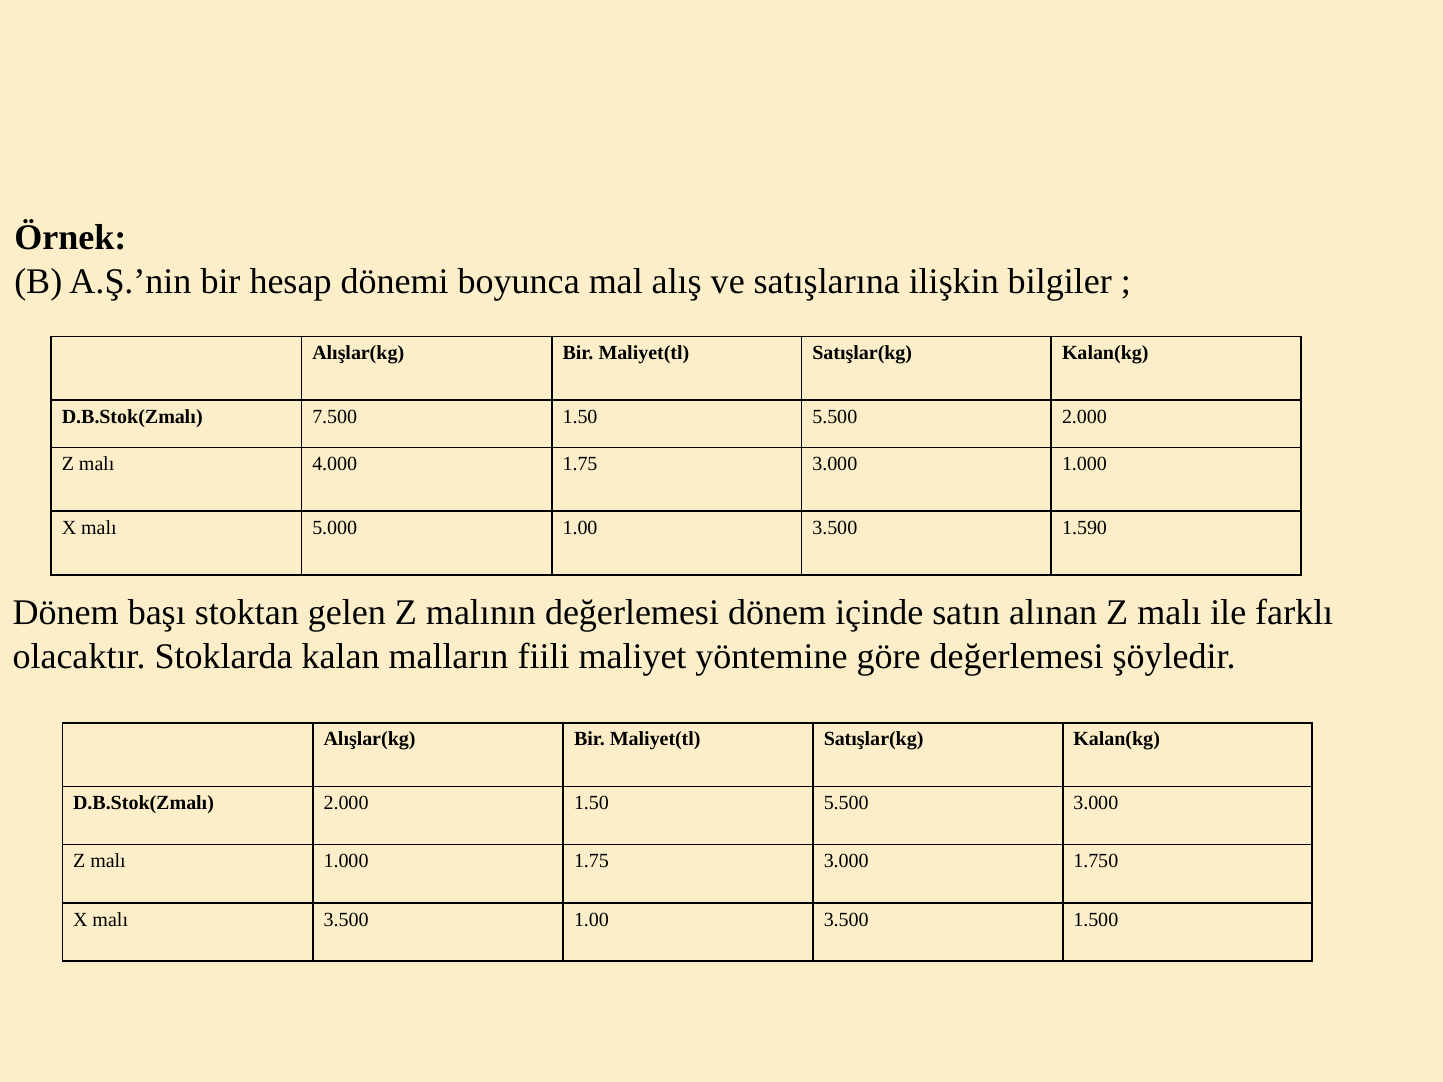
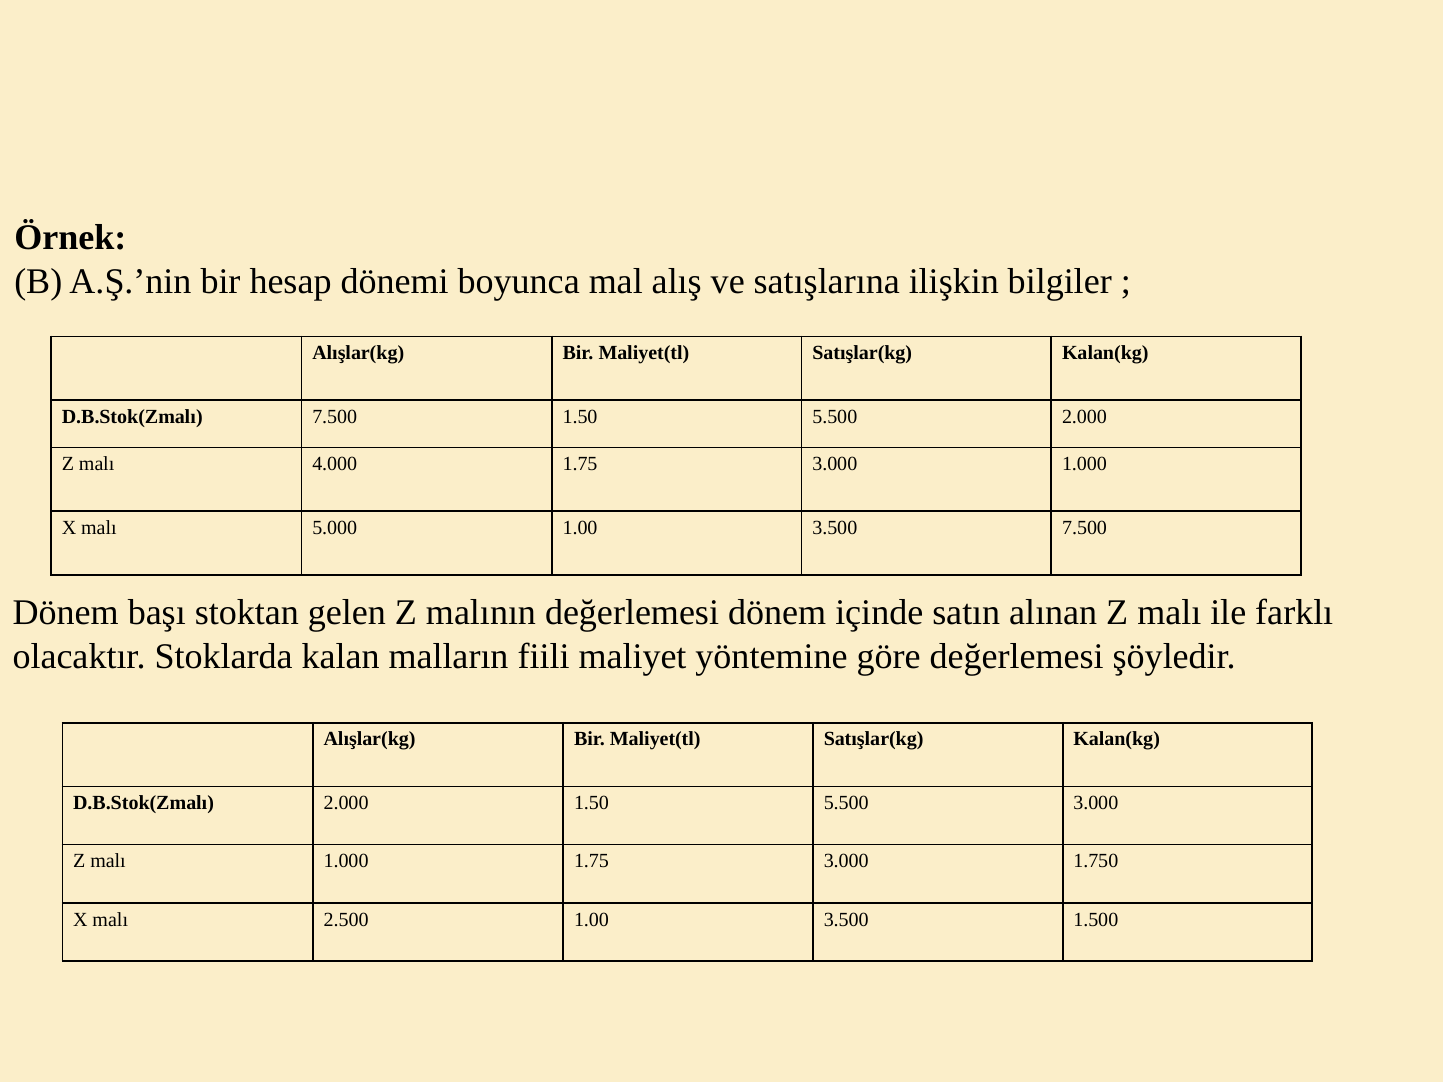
3.500 1.590: 1.590 -> 7.500
malı 3.500: 3.500 -> 2.500
